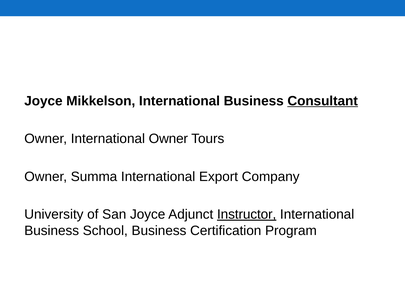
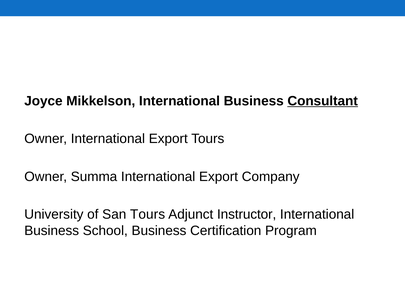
Owner International Owner: Owner -> Export
San Joyce: Joyce -> Tours
Instructor underline: present -> none
